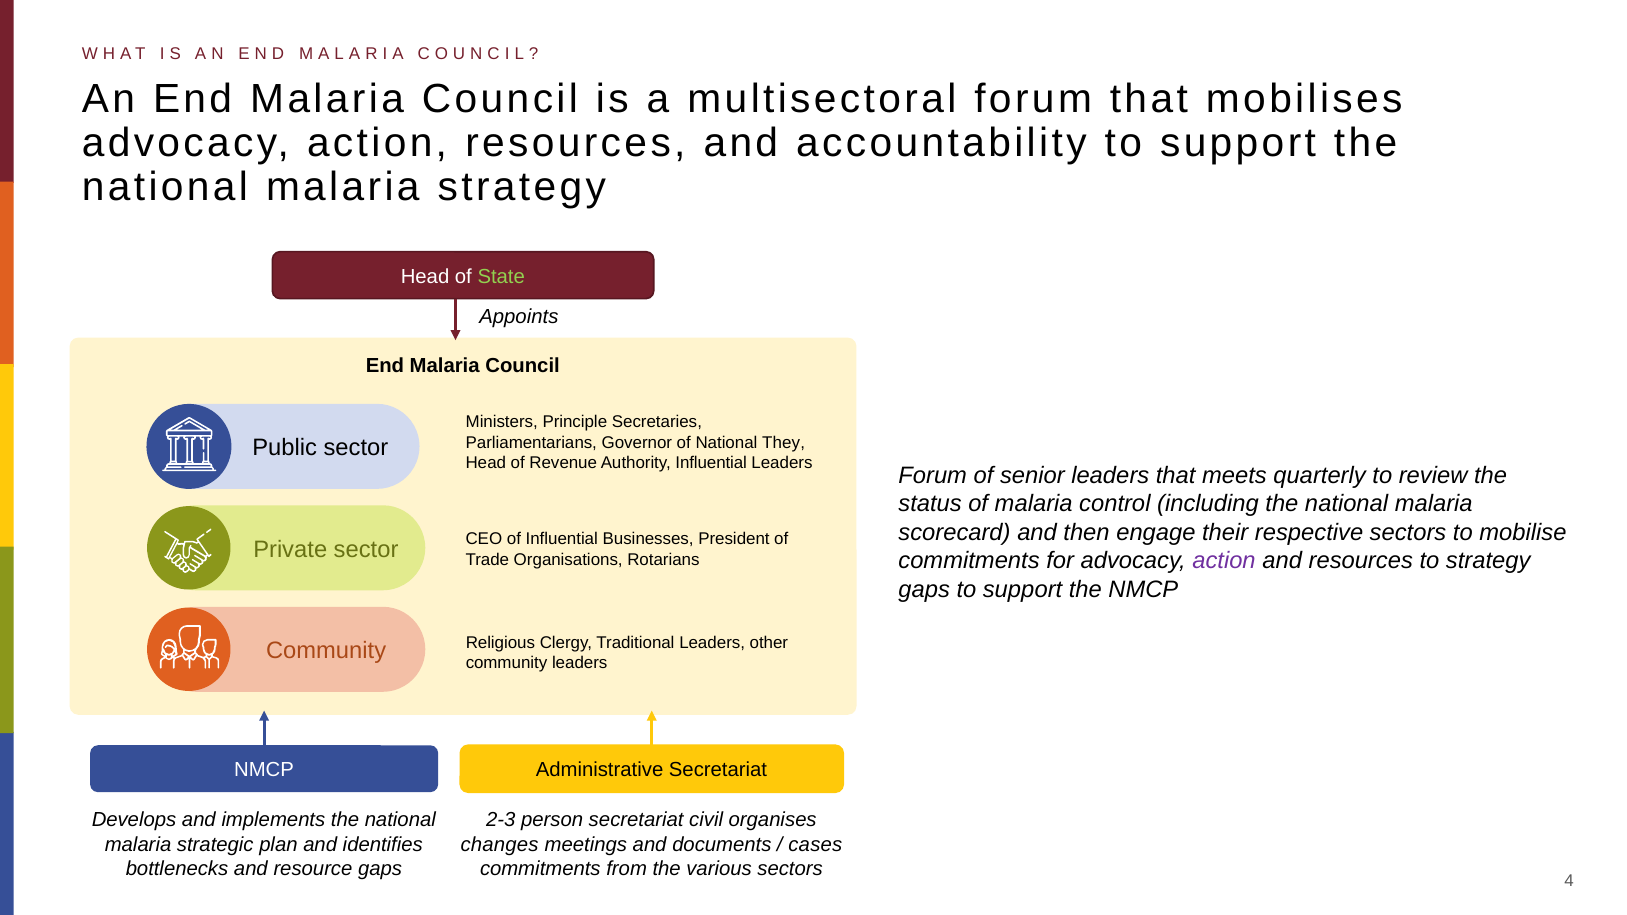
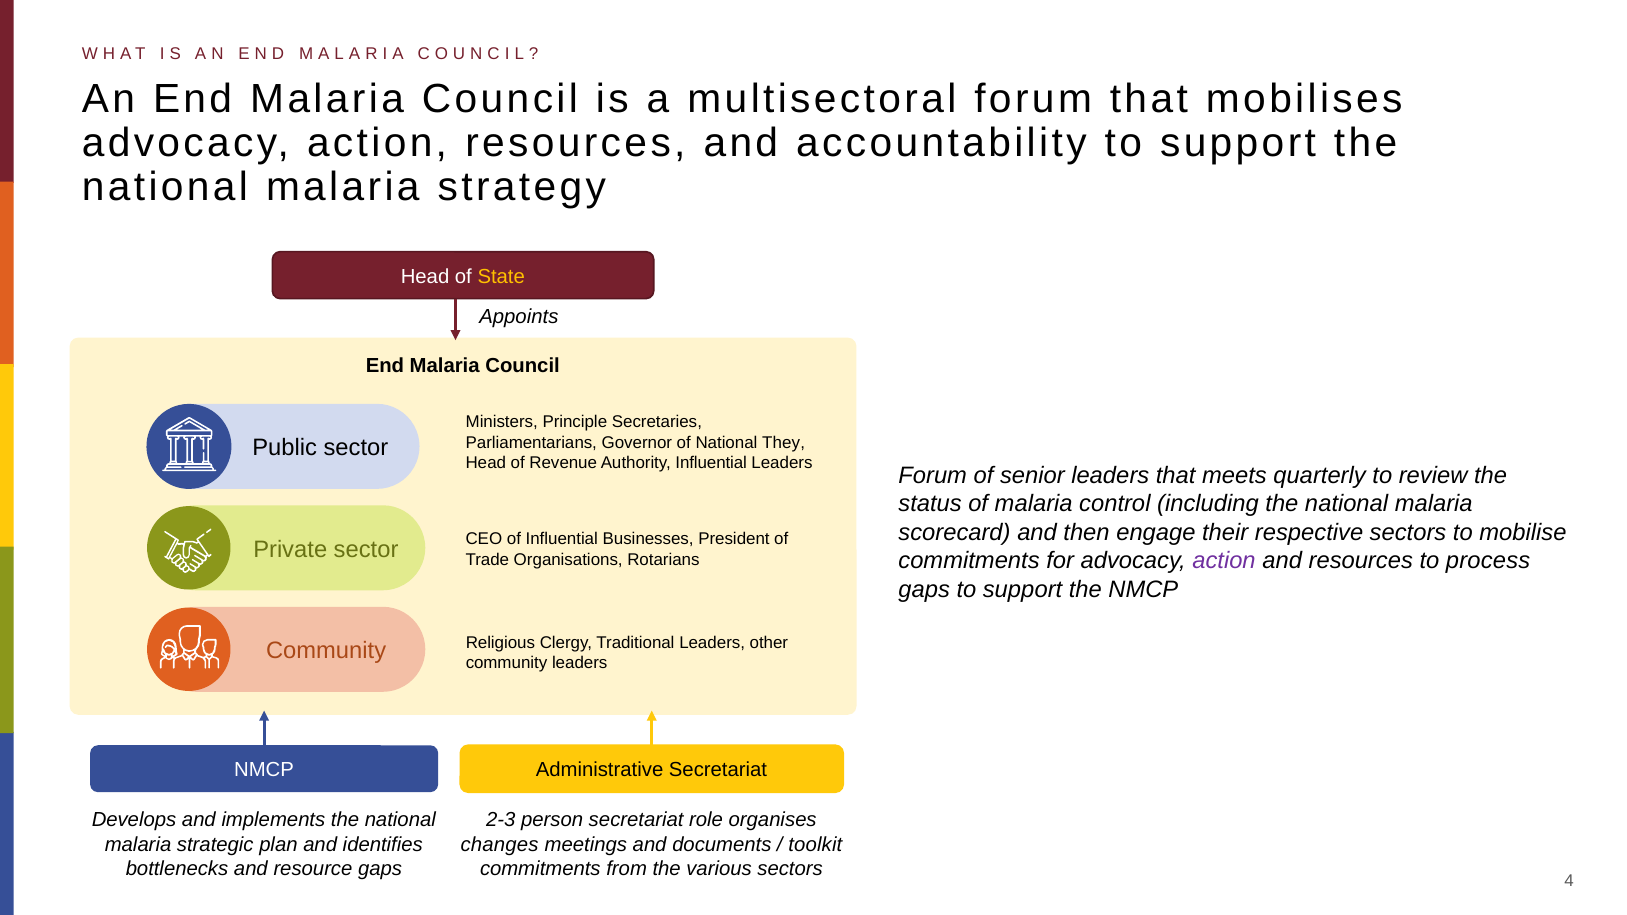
State colour: light green -> yellow
to strategy: strategy -> process
civil: civil -> role
cases: cases -> toolkit
